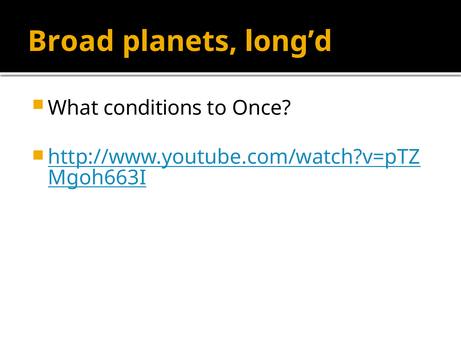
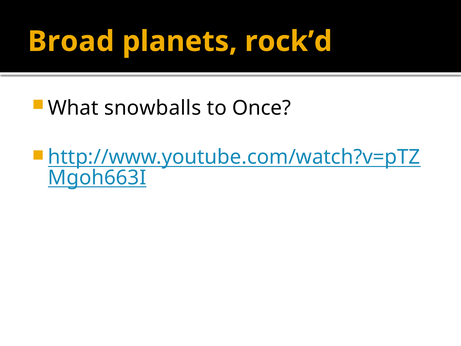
long’d: long’d -> rock’d
conditions: conditions -> snowballs
